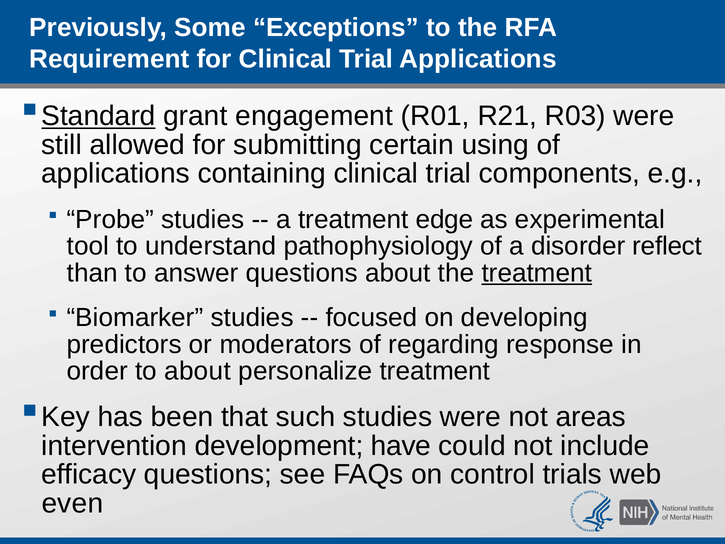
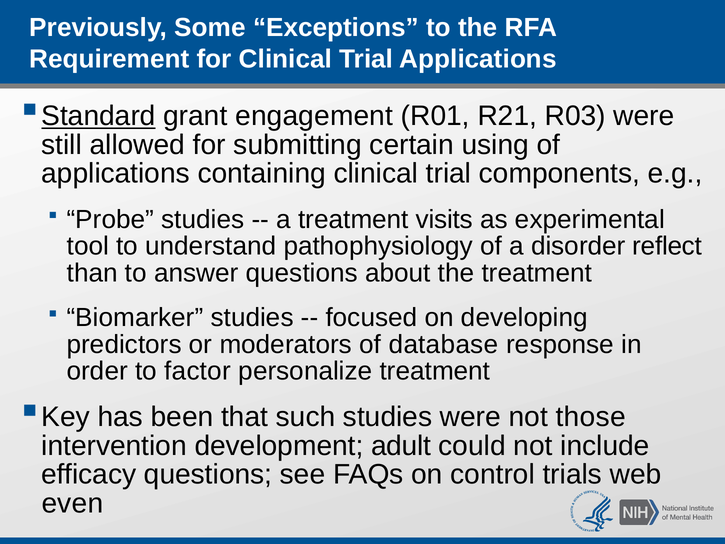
edge: edge -> visits
treatment at (537, 273) underline: present -> none
regarding: regarding -> database
to about: about -> factor
areas: areas -> those
have: have -> adult
